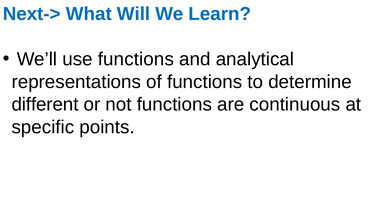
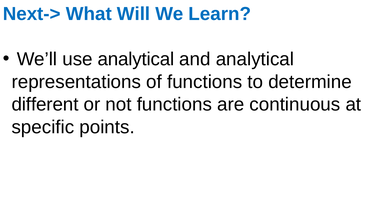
use functions: functions -> analytical
